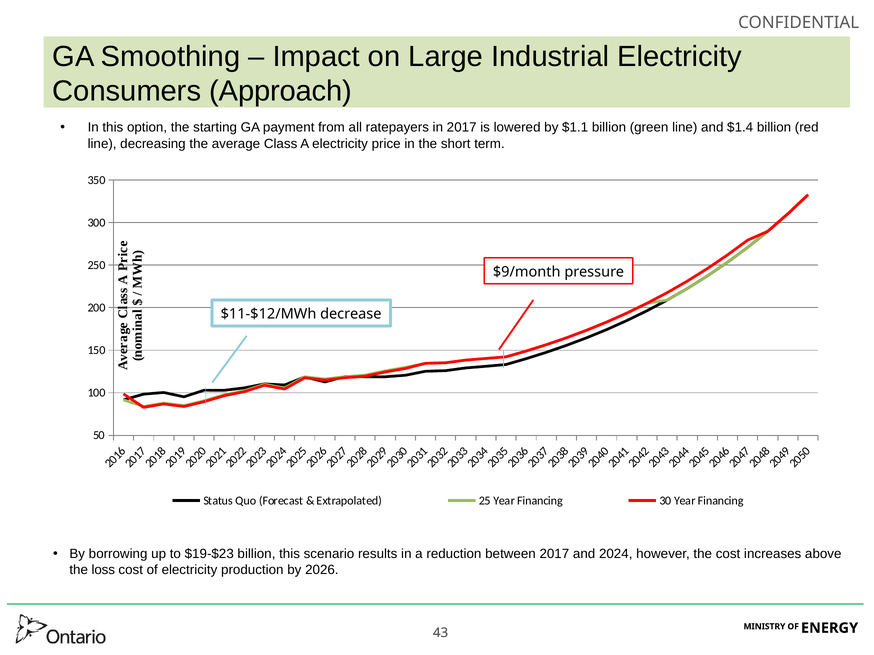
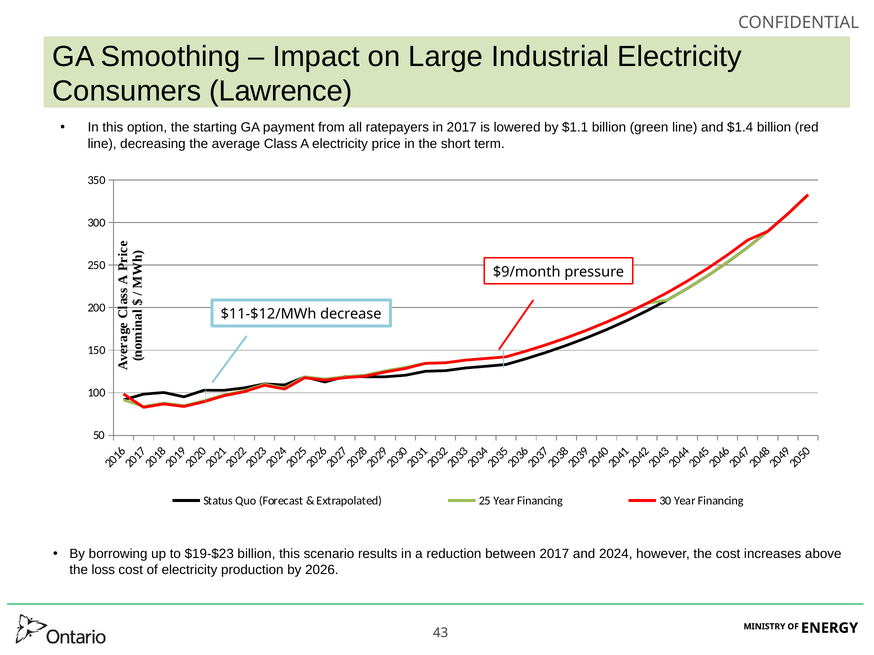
Approach: Approach -> Lawrence
